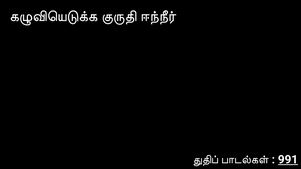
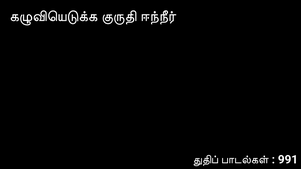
991 underline: present -> none
